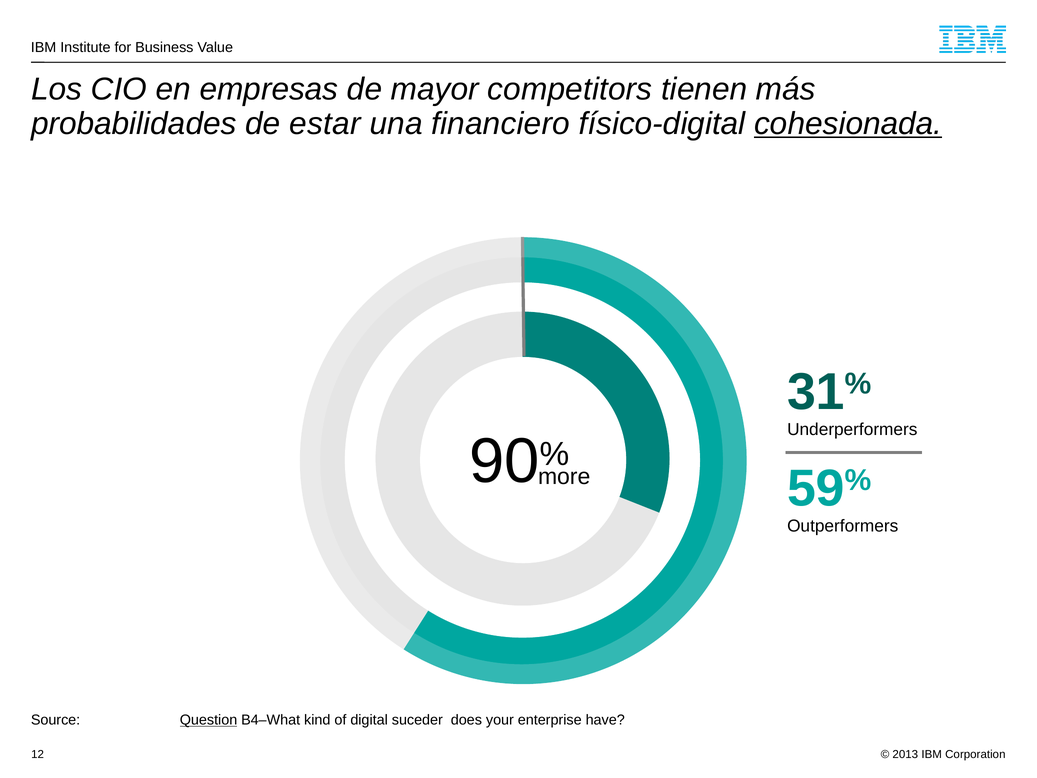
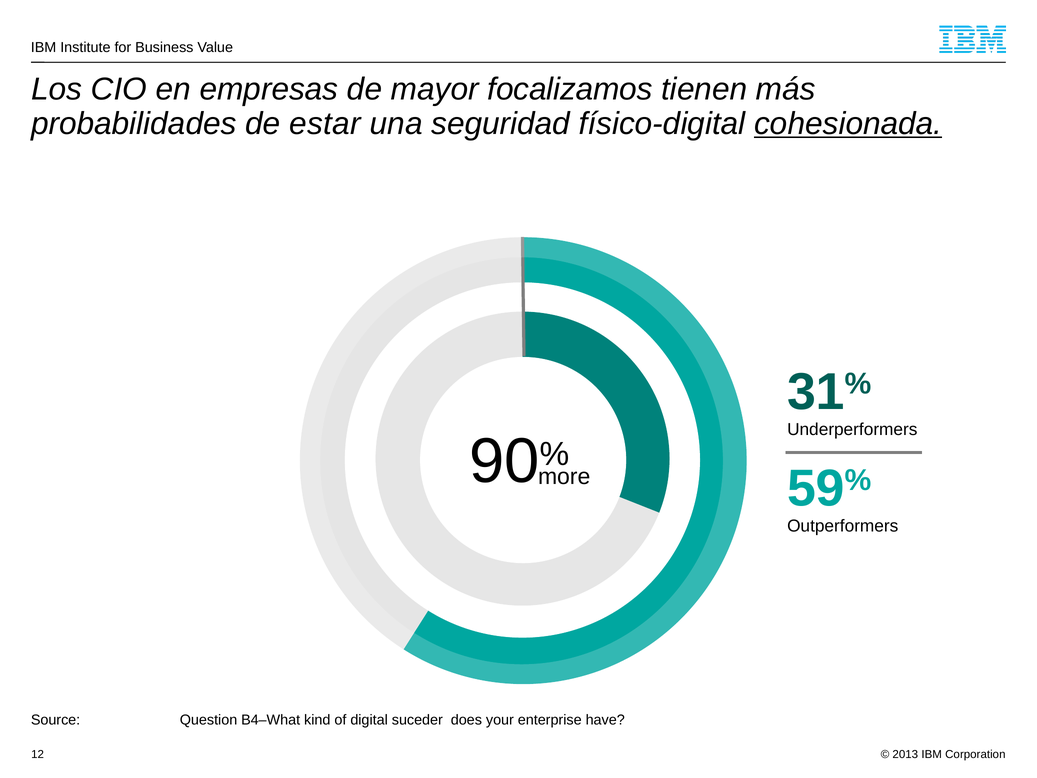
competitors: competitors -> focalizamos
financiero: financiero -> seguridad
Question underline: present -> none
